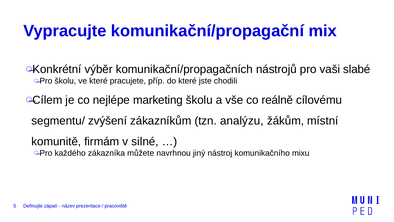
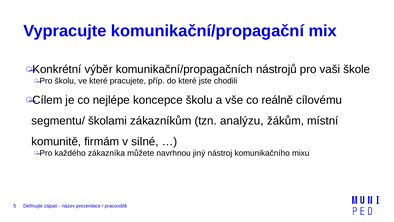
slabé: slabé -> škole
marketing: marketing -> koncepce
zvýšení: zvýšení -> školami
